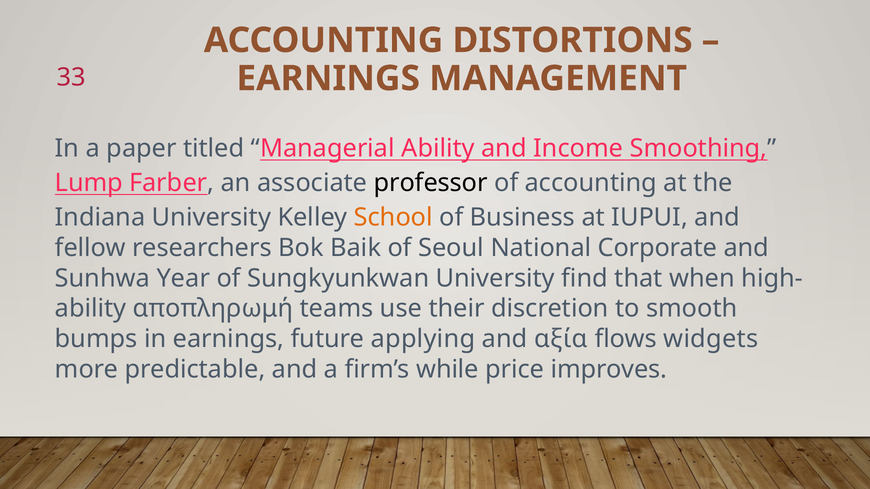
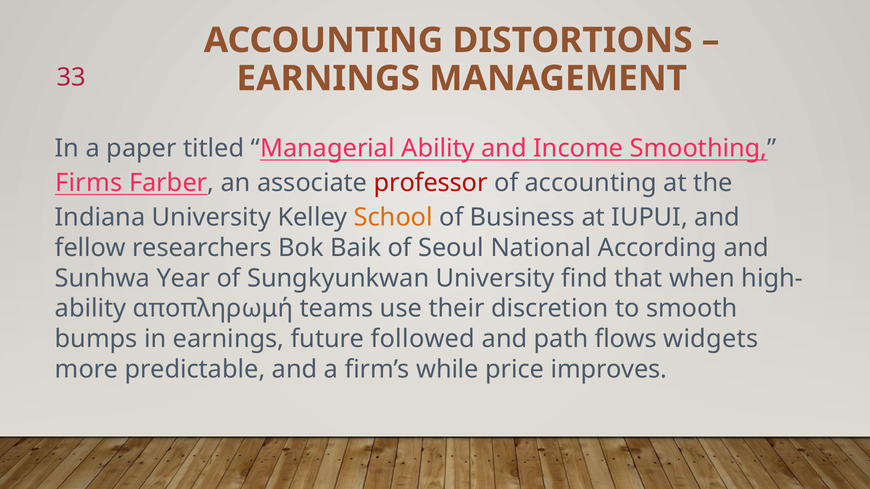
Lump: Lump -> Firms
professor colour: black -> red
Corporate: Corporate -> According
applying: applying -> followed
αξία: αξία -> path
